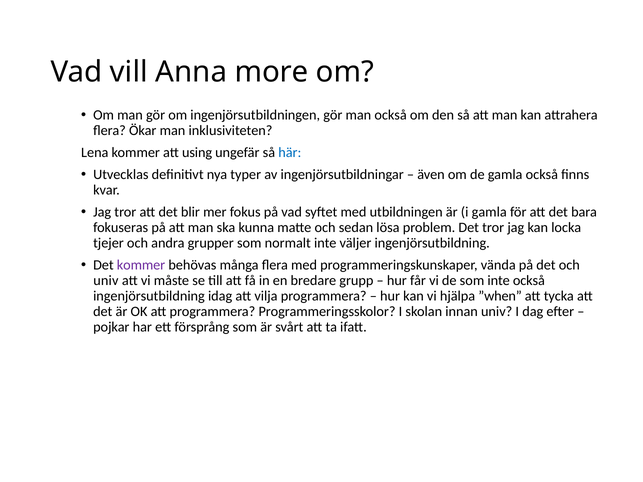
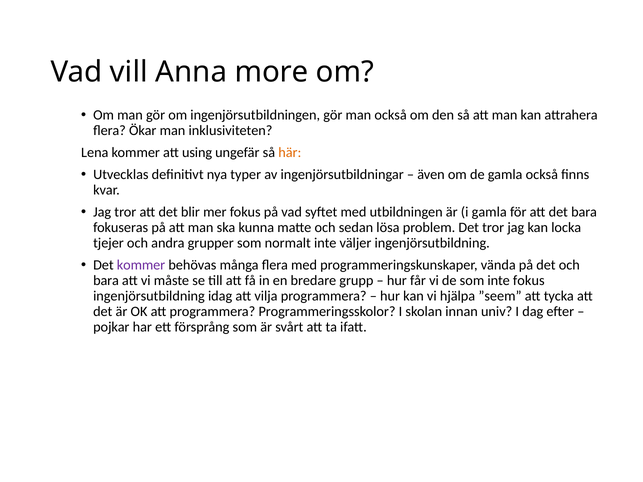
här colour: blue -> orange
univ at (106, 281): univ -> bara
inte också: också -> fokus
”when: ”when -> ”seem
